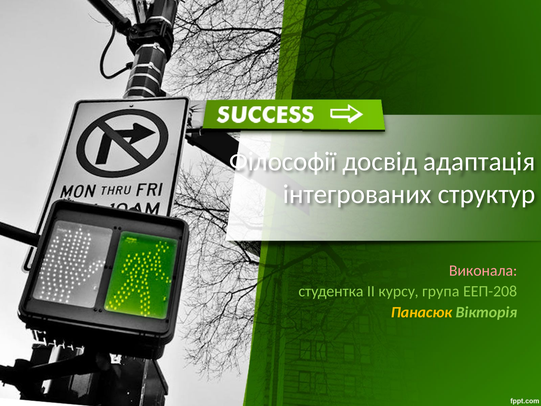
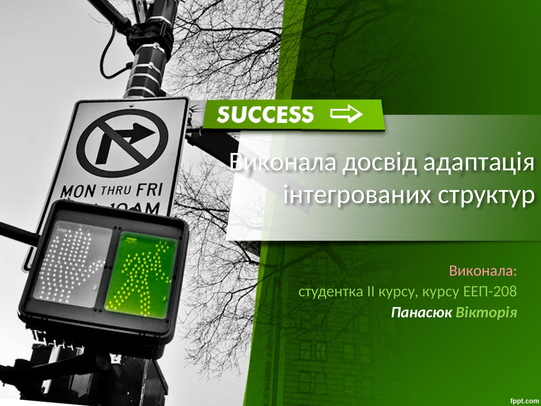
Філософії at (283, 162): Філософії -> Виконала
курсу група: група -> курсу
Панасюк colour: yellow -> white
